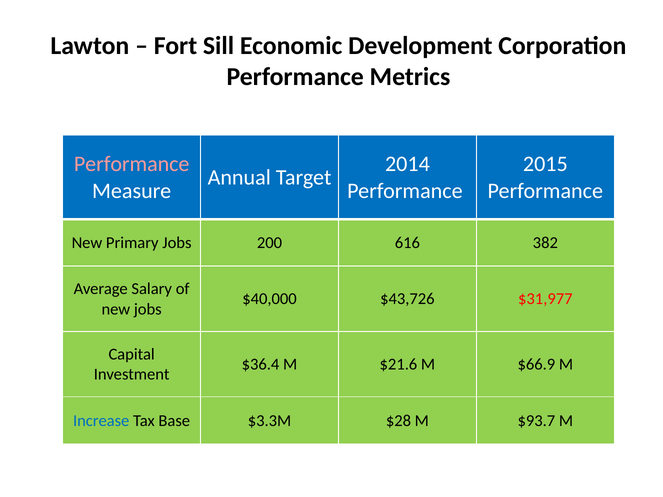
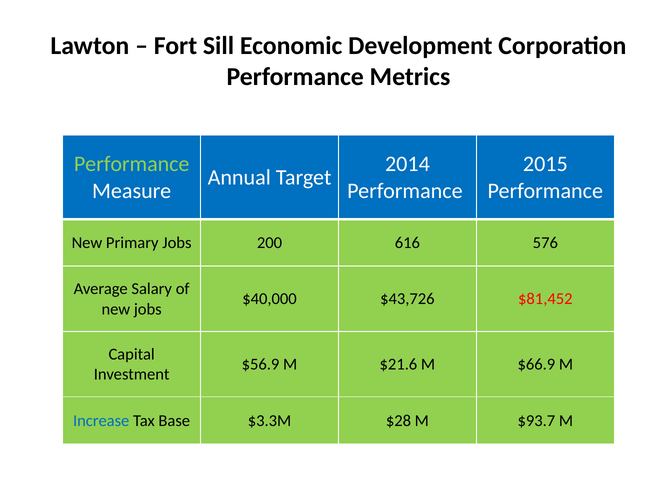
Performance at (132, 164) colour: pink -> light green
382: 382 -> 576
$31,977: $31,977 -> $81,452
$36.4: $36.4 -> $56.9
